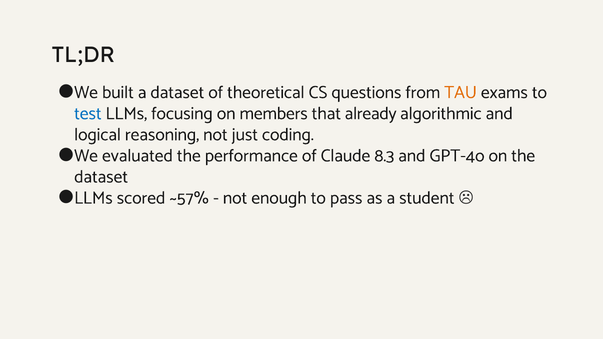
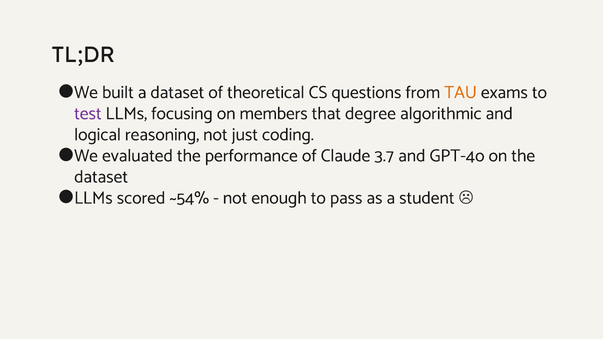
test colour: blue -> purple
already: already -> degree
8.3: 8.3 -> 3.7
~57%: ~57% -> ~54%
